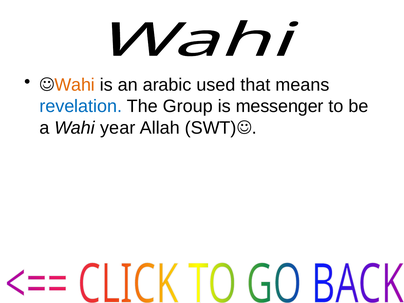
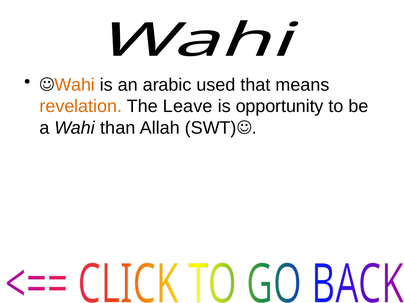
revelation colour: blue -> orange
Group: Group -> Leave
messenger: messenger -> opportunity
year: year -> than
